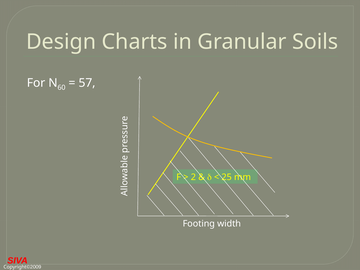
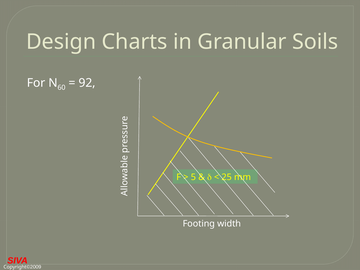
57: 57 -> 92
2: 2 -> 5
